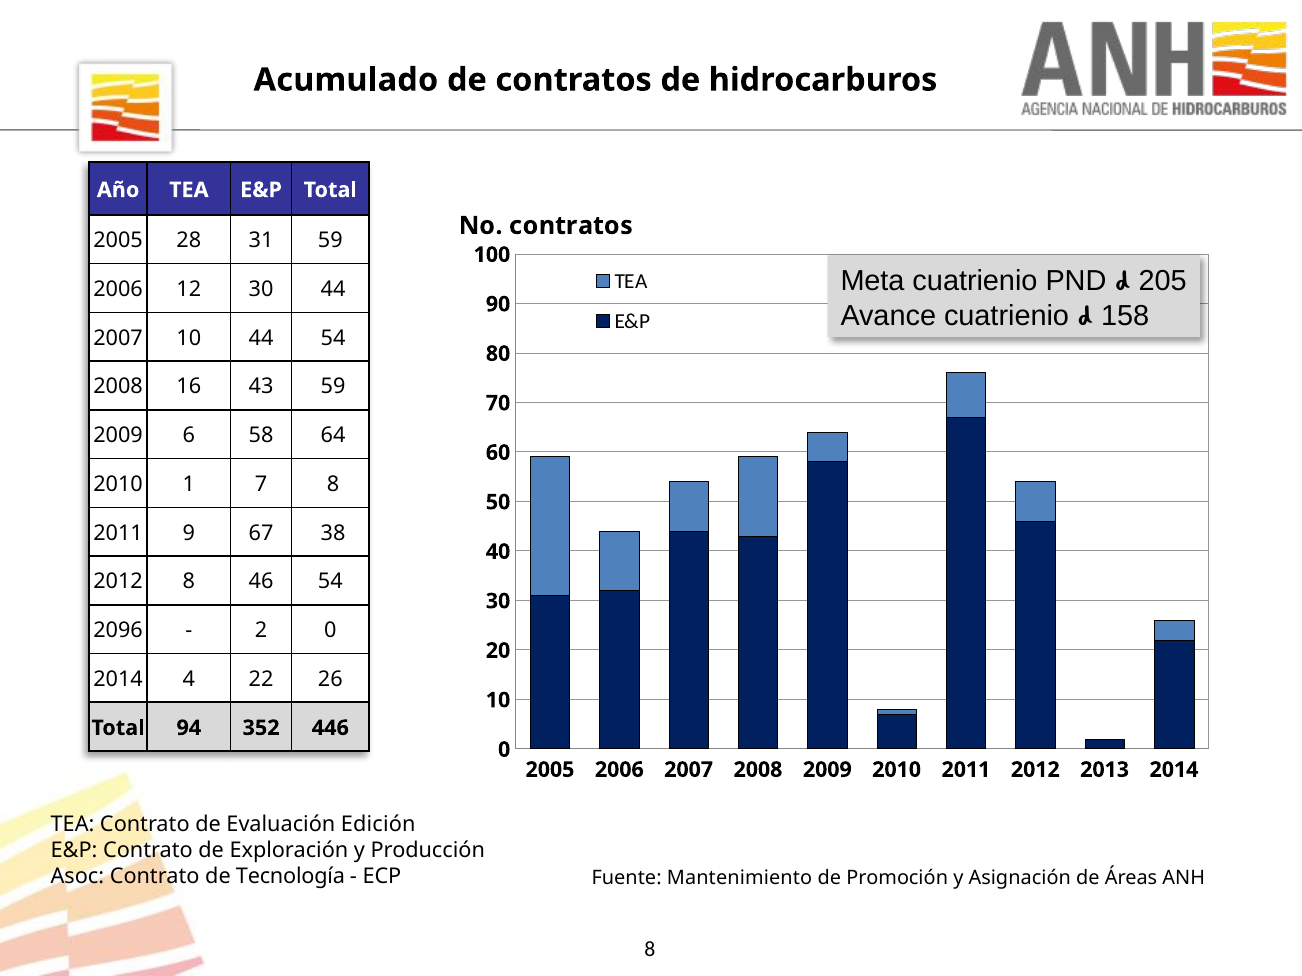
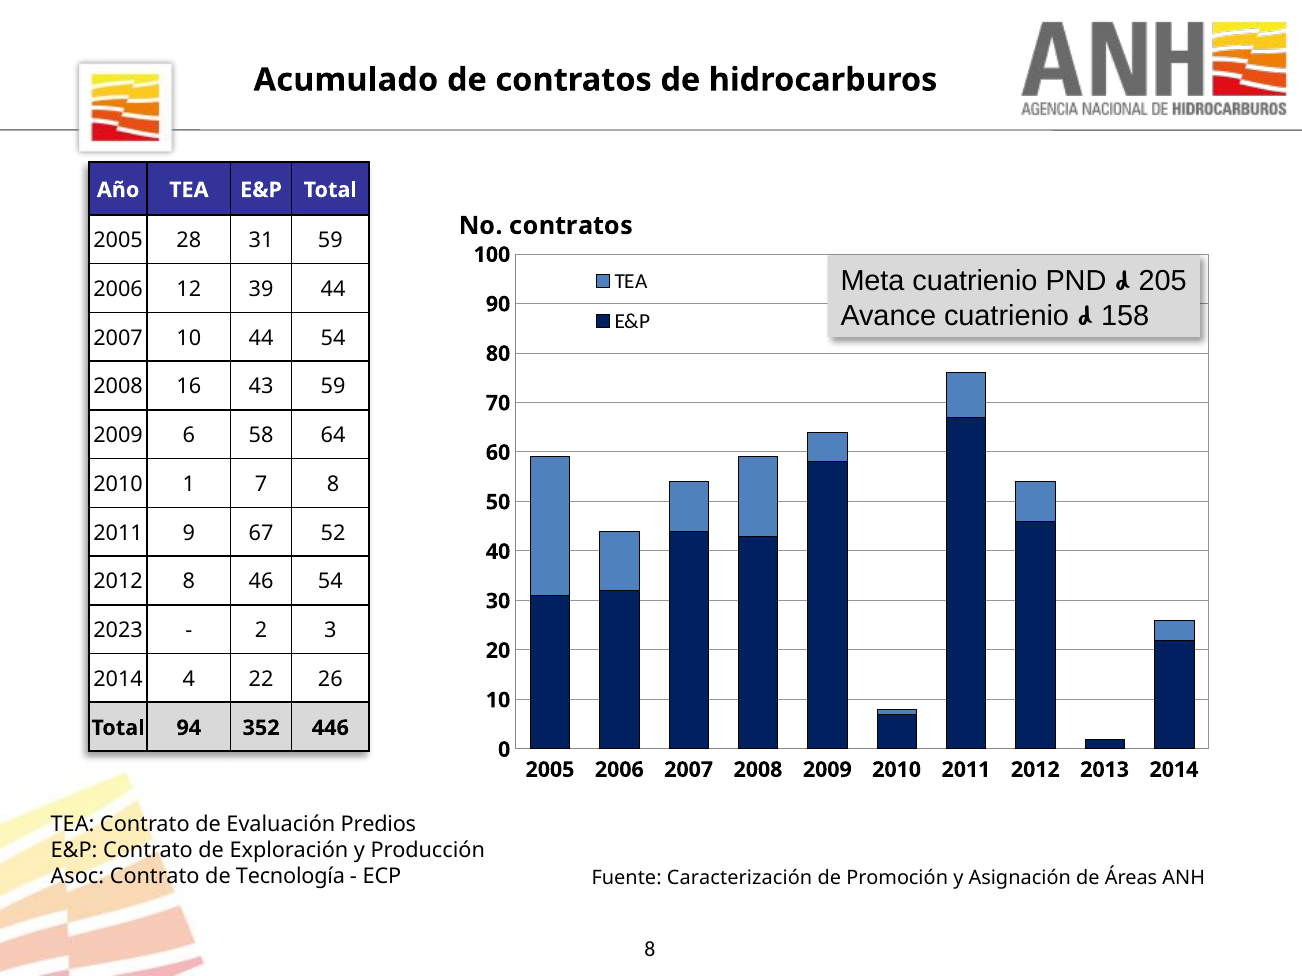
12 30: 30 -> 39
38: 38 -> 52
2096: 2096 -> 2023
2 0: 0 -> 3
Edición: Edición -> Predios
Mantenimiento: Mantenimiento -> Caracterización
